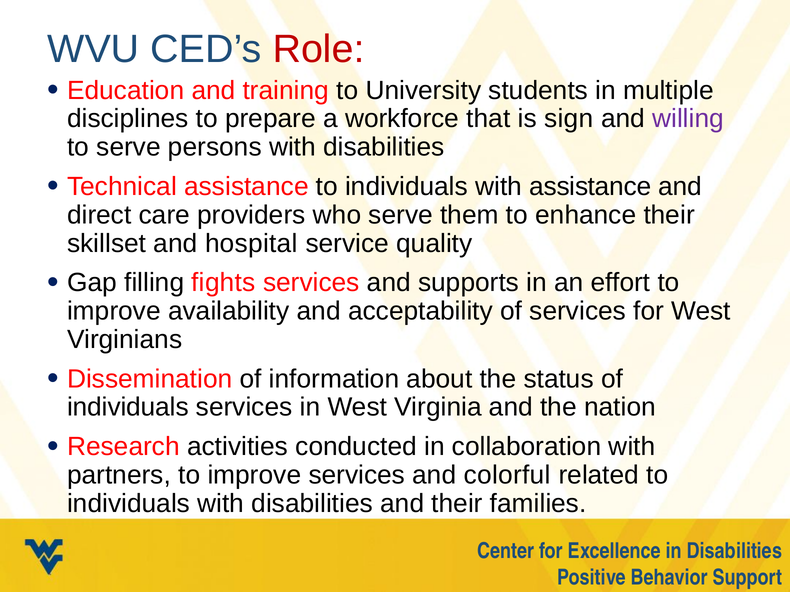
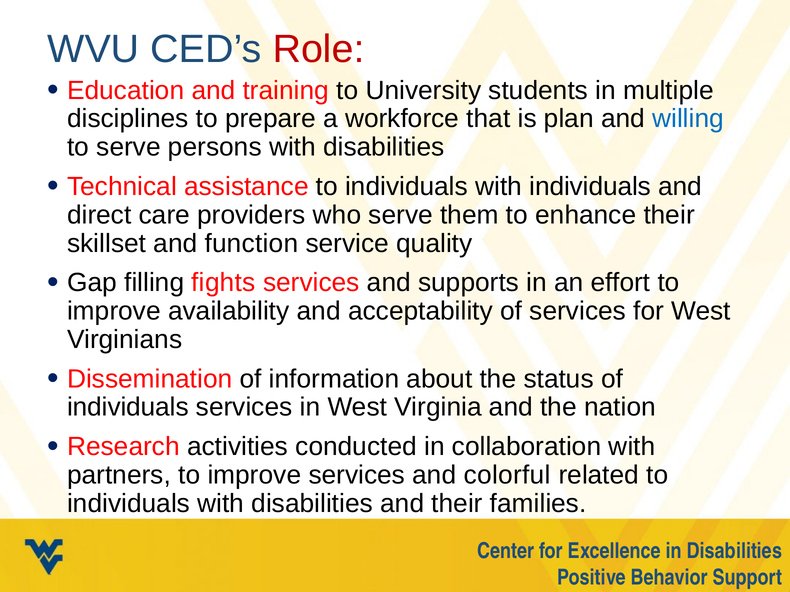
sign: sign -> plan
willing colour: purple -> blue
with assistance: assistance -> individuals
hospital: hospital -> function
